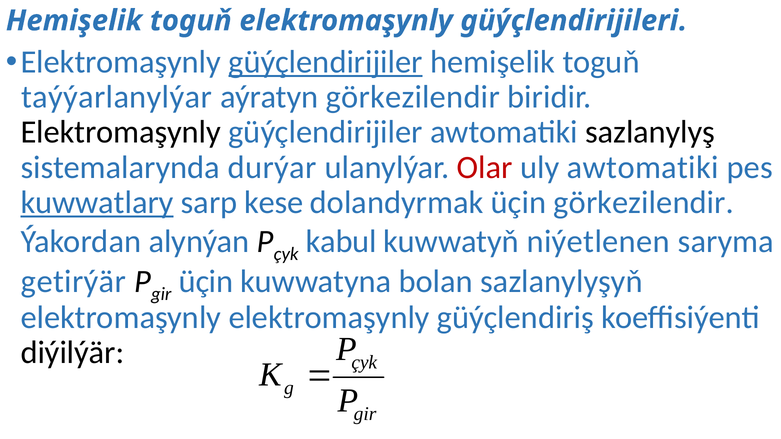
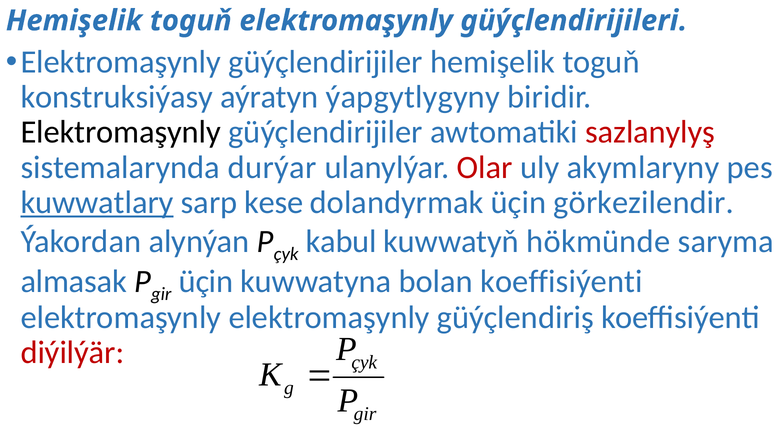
güýçlendirijiler at (325, 62) underline: present -> none
taýýarlanylýar: taýýarlanylýar -> konstruksiýasy
aýratyn görkezilendir: görkezilendir -> ýapgytlygyny
sazlanylyş colour: black -> red
uly awtomatiki: awtomatiki -> akymlaryny
niýetlenen: niýetlenen -> hökmünde
getirýär: getirýär -> almasak
bolan sazlanylyşyň: sazlanylyşyň -> koeffisiýenti
diýilýär colour: black -> red
